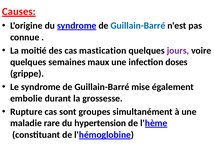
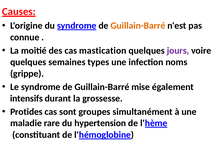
Guillain-Barré at (138, 26) colour: blue -> orange
maux: maux -> types
doses: doses -> noms
embolie: embolie -> intensifs
Rupture: Rupture -> Protides
